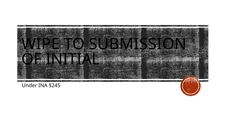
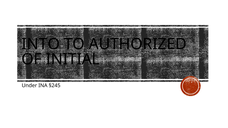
WIPE: WIPE -> INTO
SUBMISSION: SUBMISSION -> AUTHORIZED
